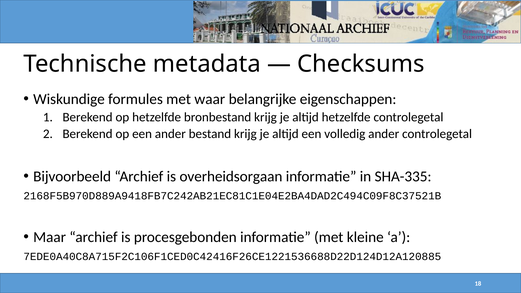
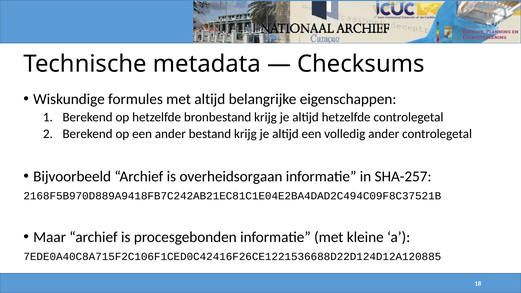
met waar: waar -> altijd
SHA-335: SHA-335 -> SHA-257
